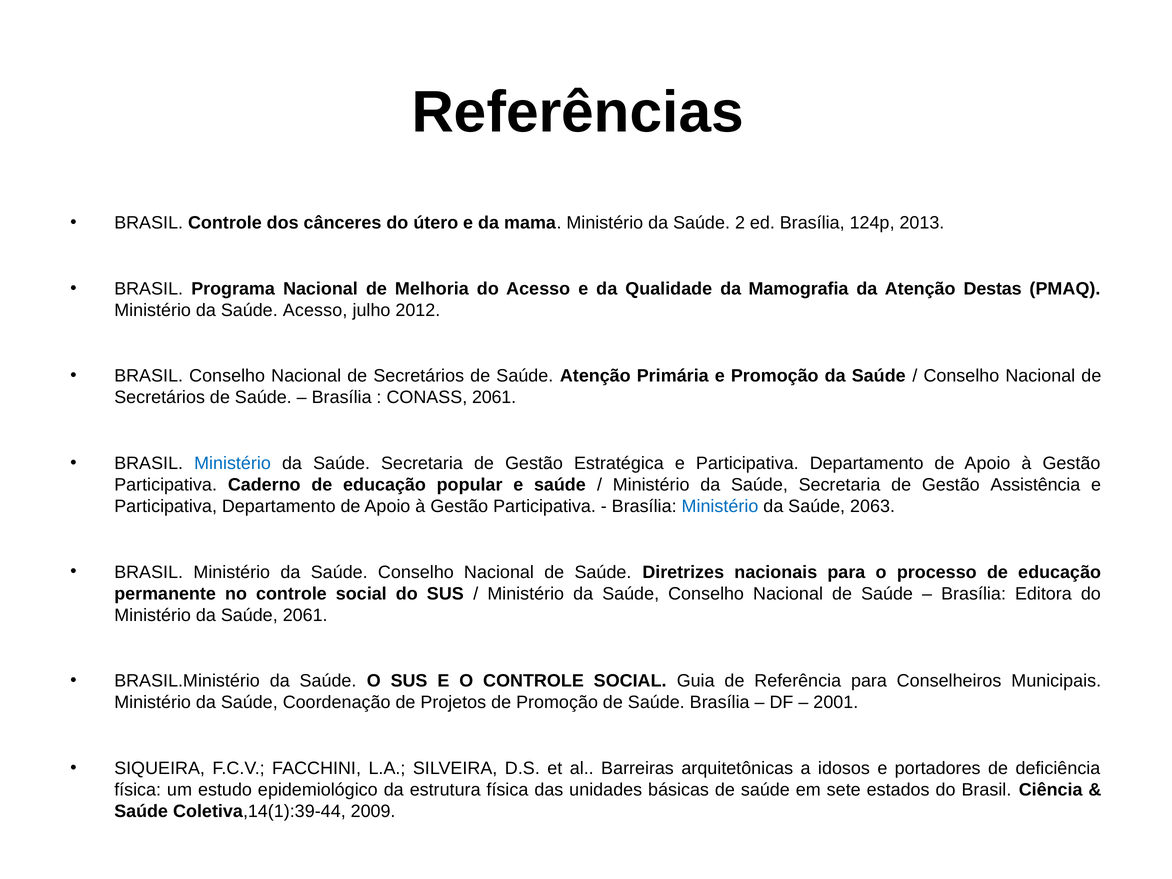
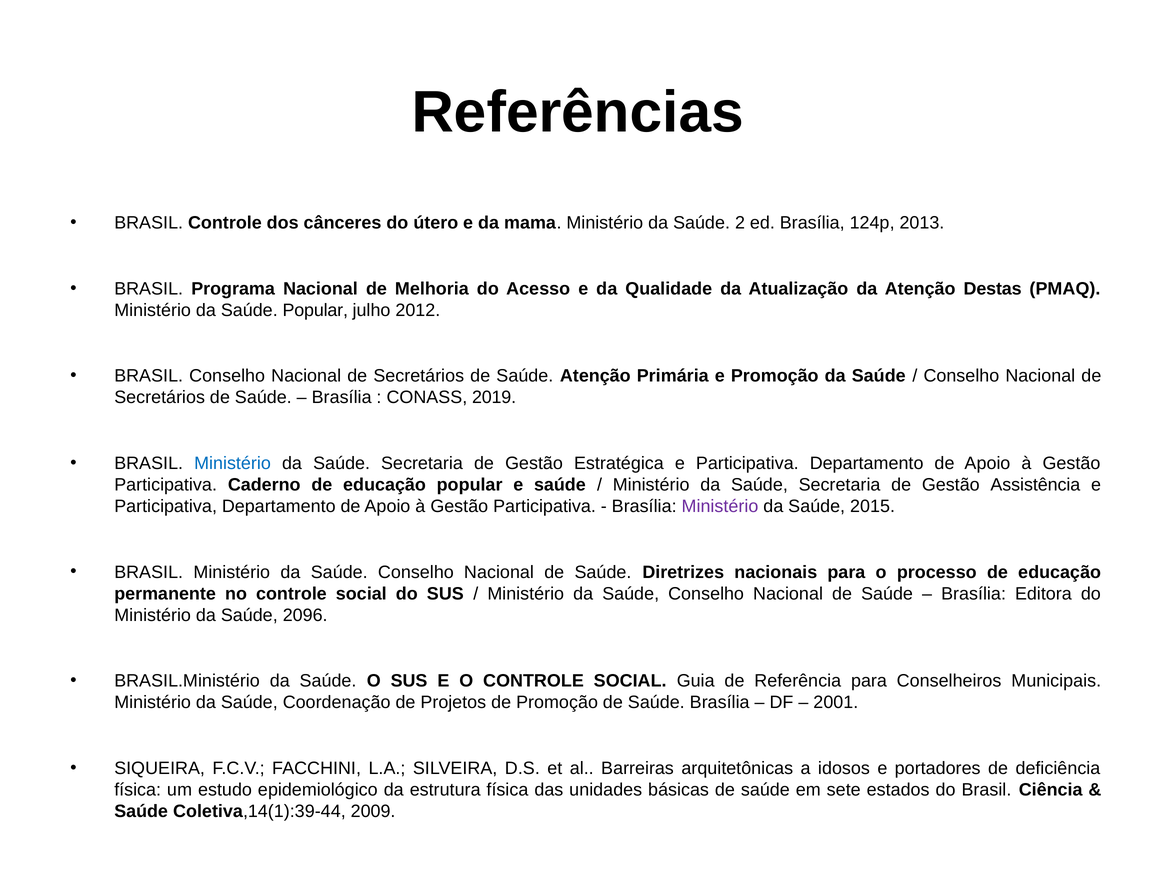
Mamografia: Mamografia -> Atualização
Saúde Acesso: Acesso -> Popular
CONASS 2061: 2061 -> 2019
Ministério at (720, 506) colour: blue -> purple
2063: 2063 -> 2015
Saúde 2061: 2061 -> 2096
